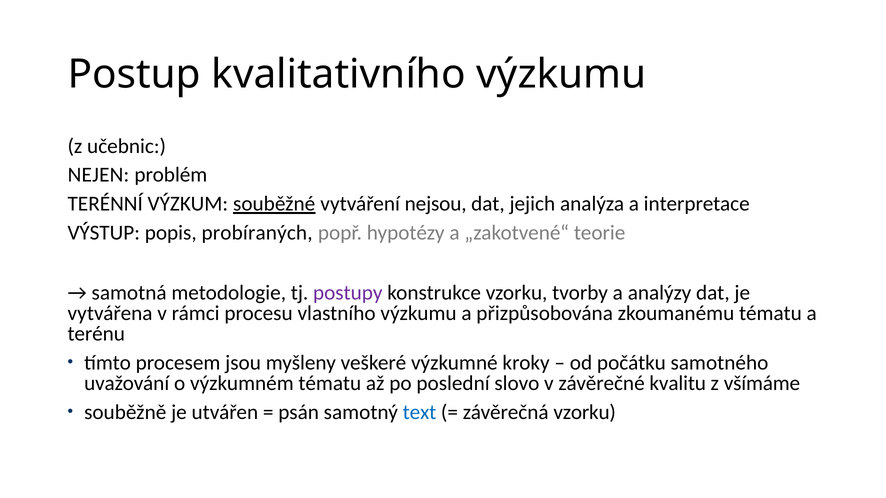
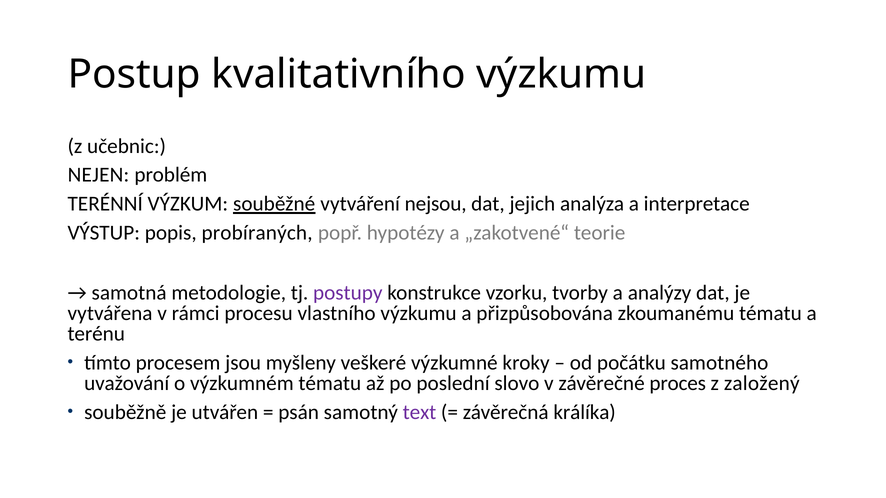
kvalitu: kvalitu -> proces
všímáme: všímáme -> založený
text colour: blue -> purple
závěrečná vzorku: vzorku -> králíka
